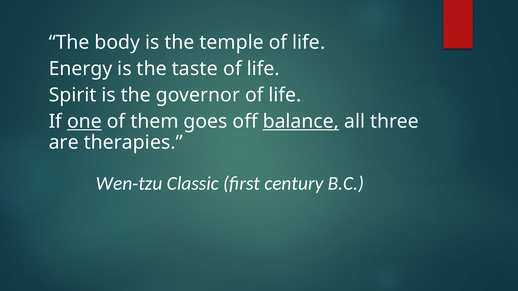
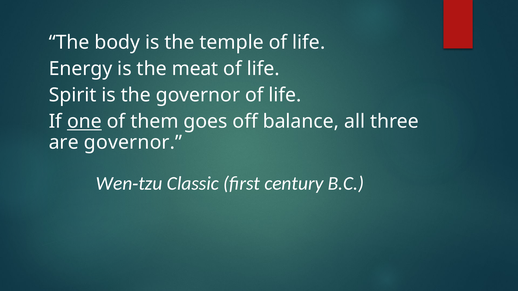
taste: taste -> meat
balance underline: present -> none
are therapies: therapies -> governor
